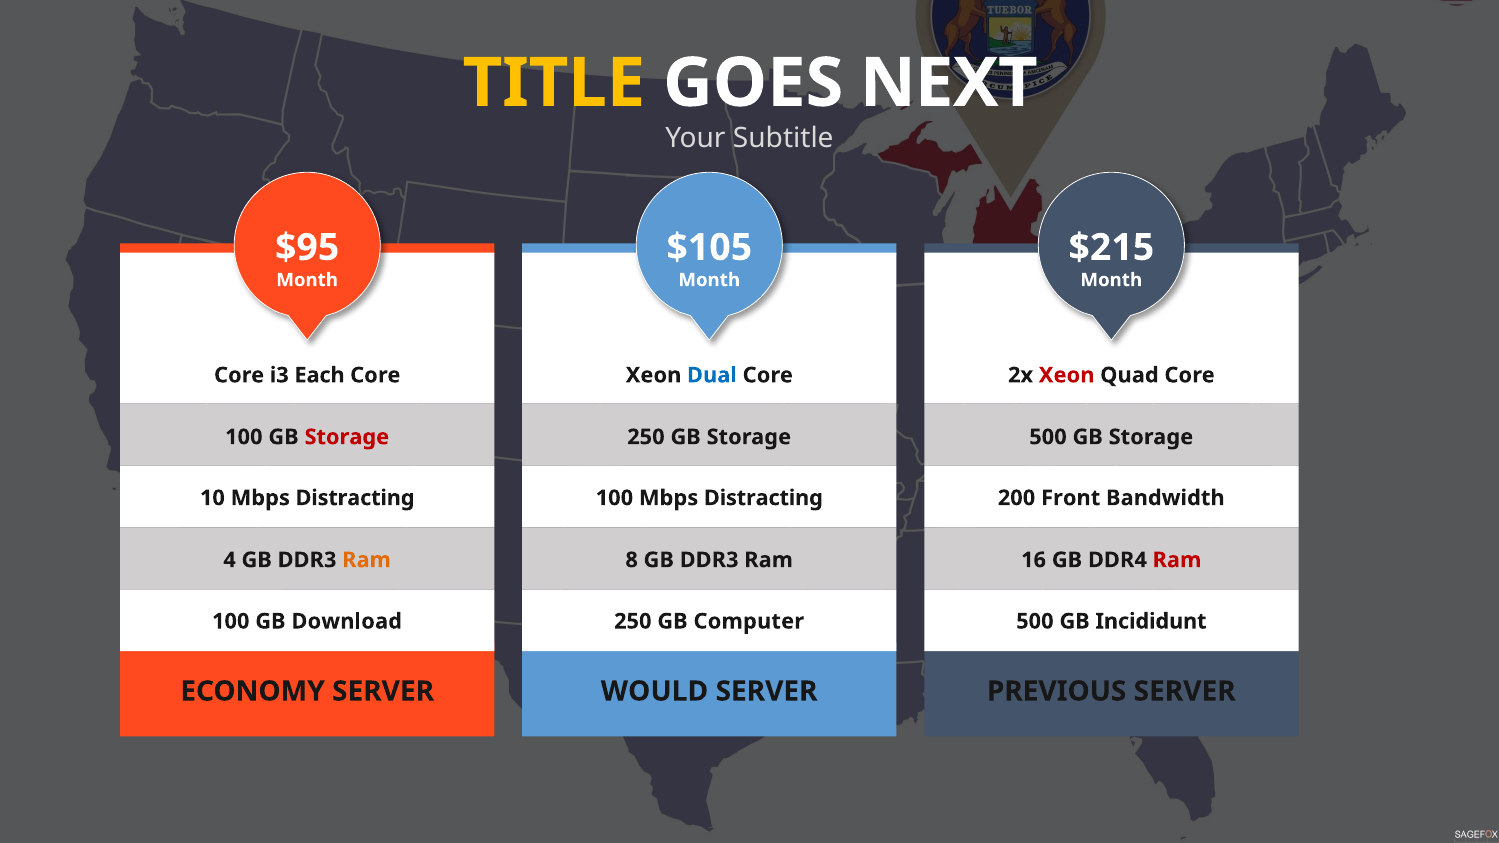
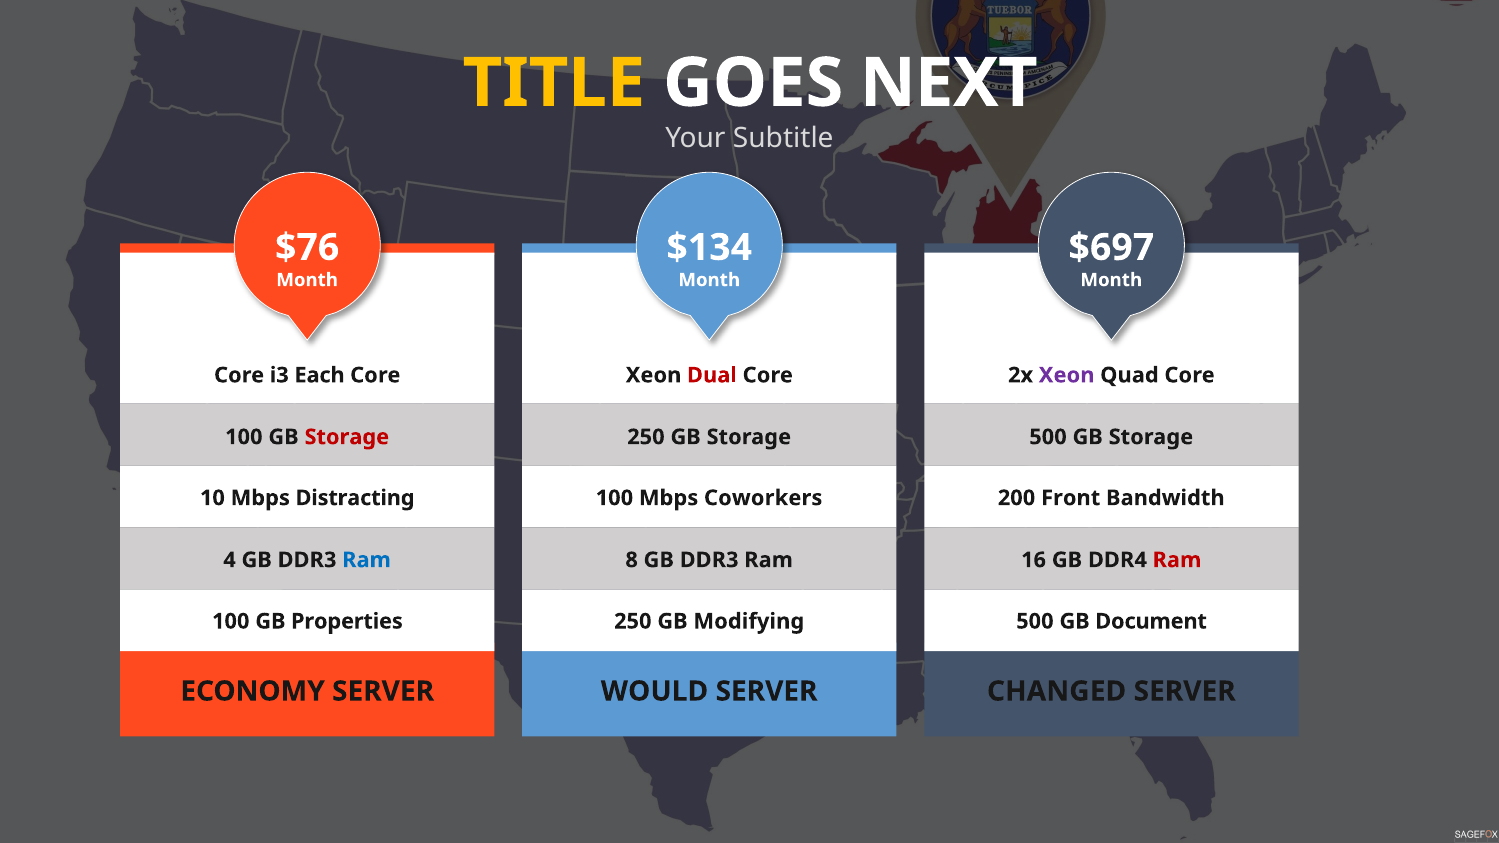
$95: $95 -> $76
$105: $105 -> $134
$215: $215 -> $697
Dual colour: blue -> red
Xeon at (1067, 375) colour: red -> purple
100 Mbps Distracting: Distracting -> Coworkers
Ram at (367, 560) colour: orange -> blue
Download: Download -> Properties
Computer: Computer -> Modifying
Incididunt: Incididunt -> Document
PREVIOUS: PREVIOUS -> CHANGED
